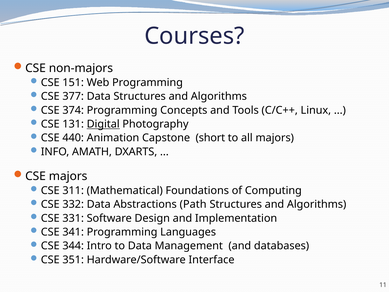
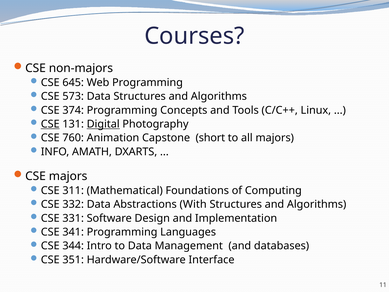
151: 151 -> 645
377: 377 -> 573
CSE at (50, 124) underline: none -> present
440: 440 -> 760
Path: Path -> With
